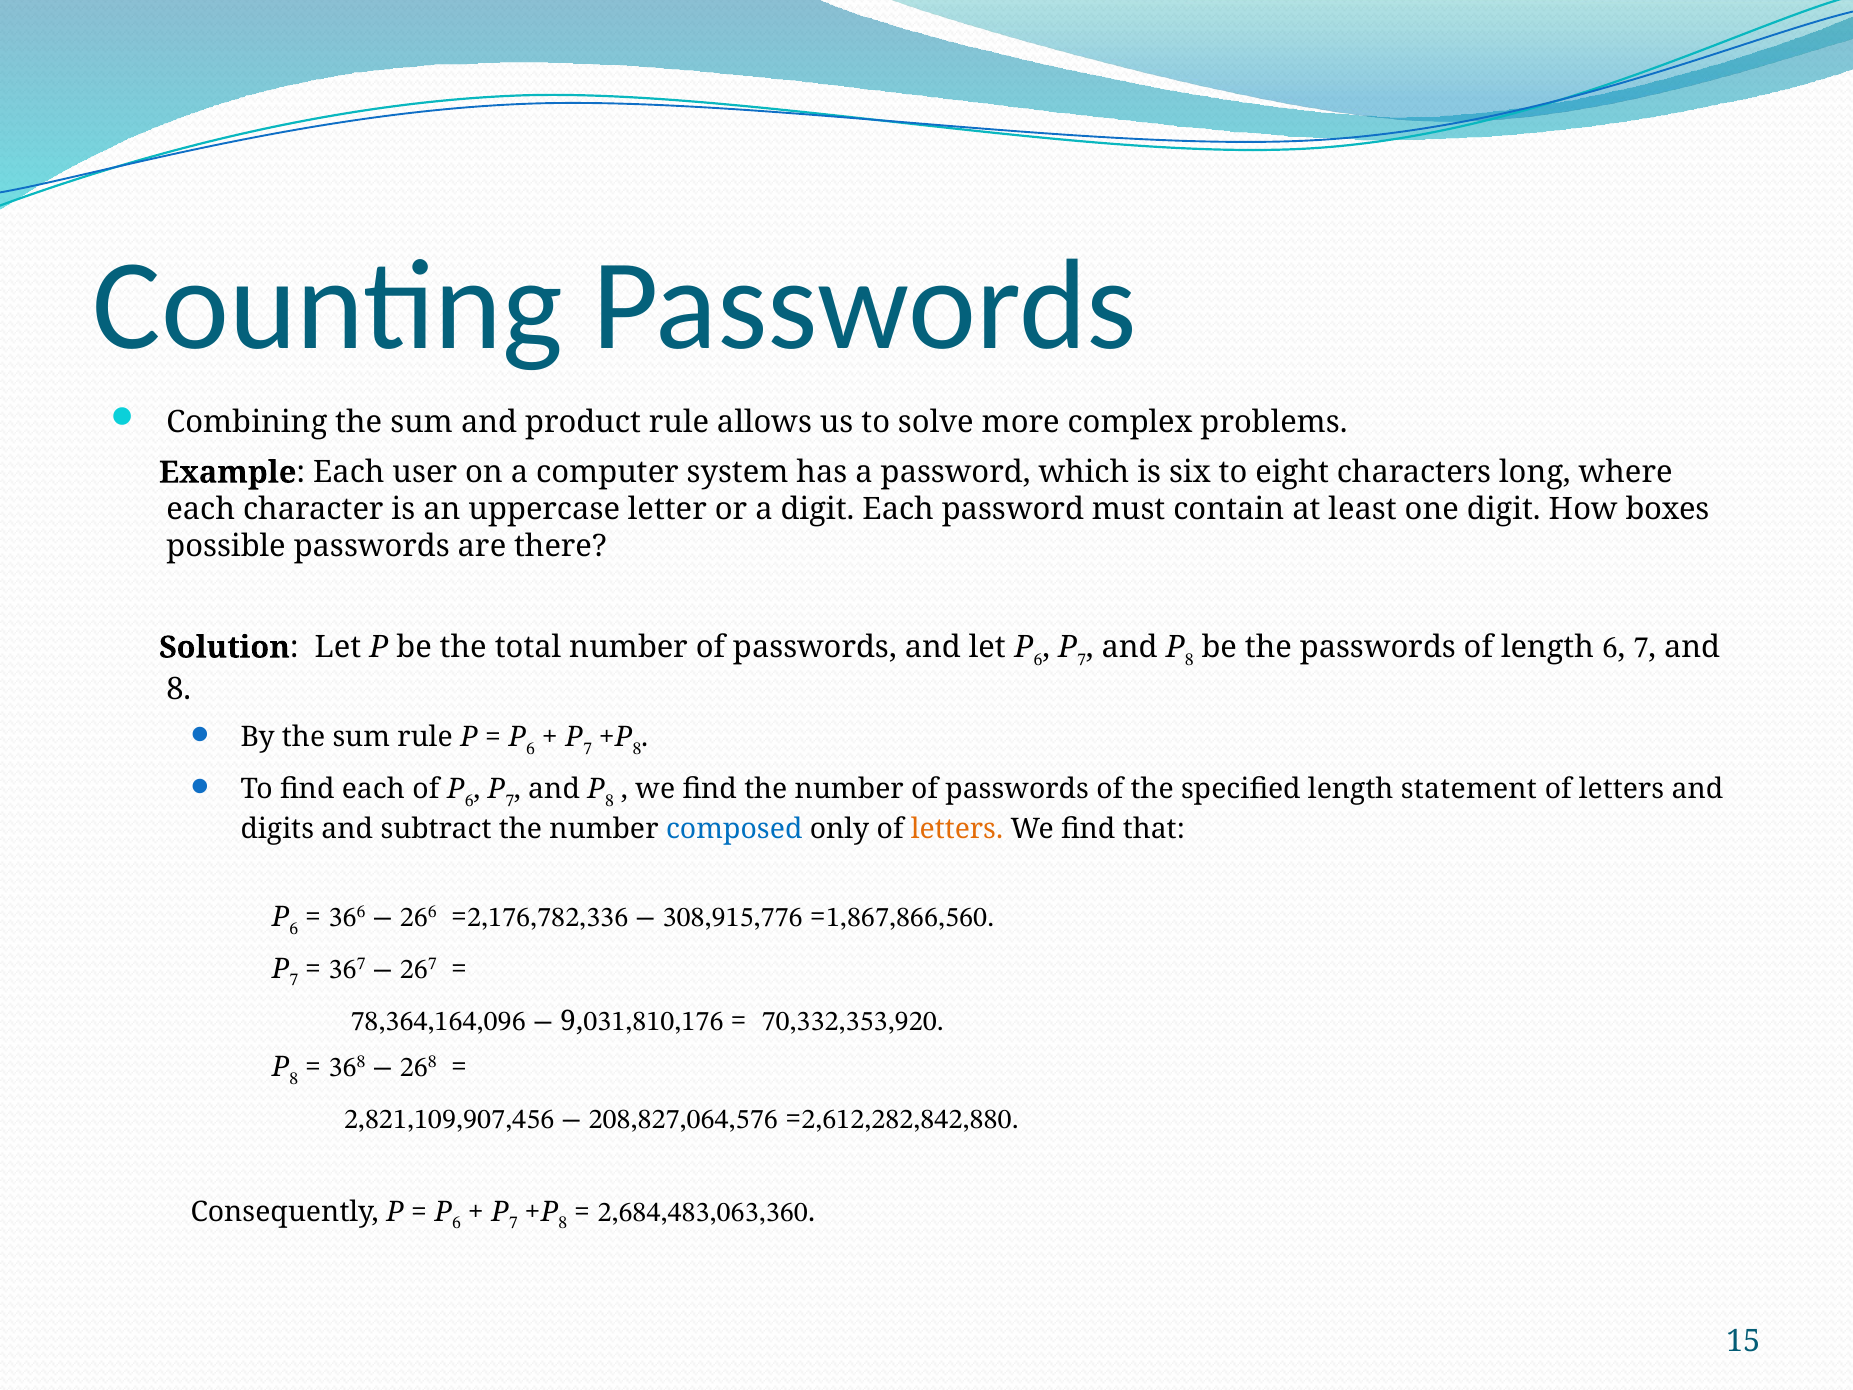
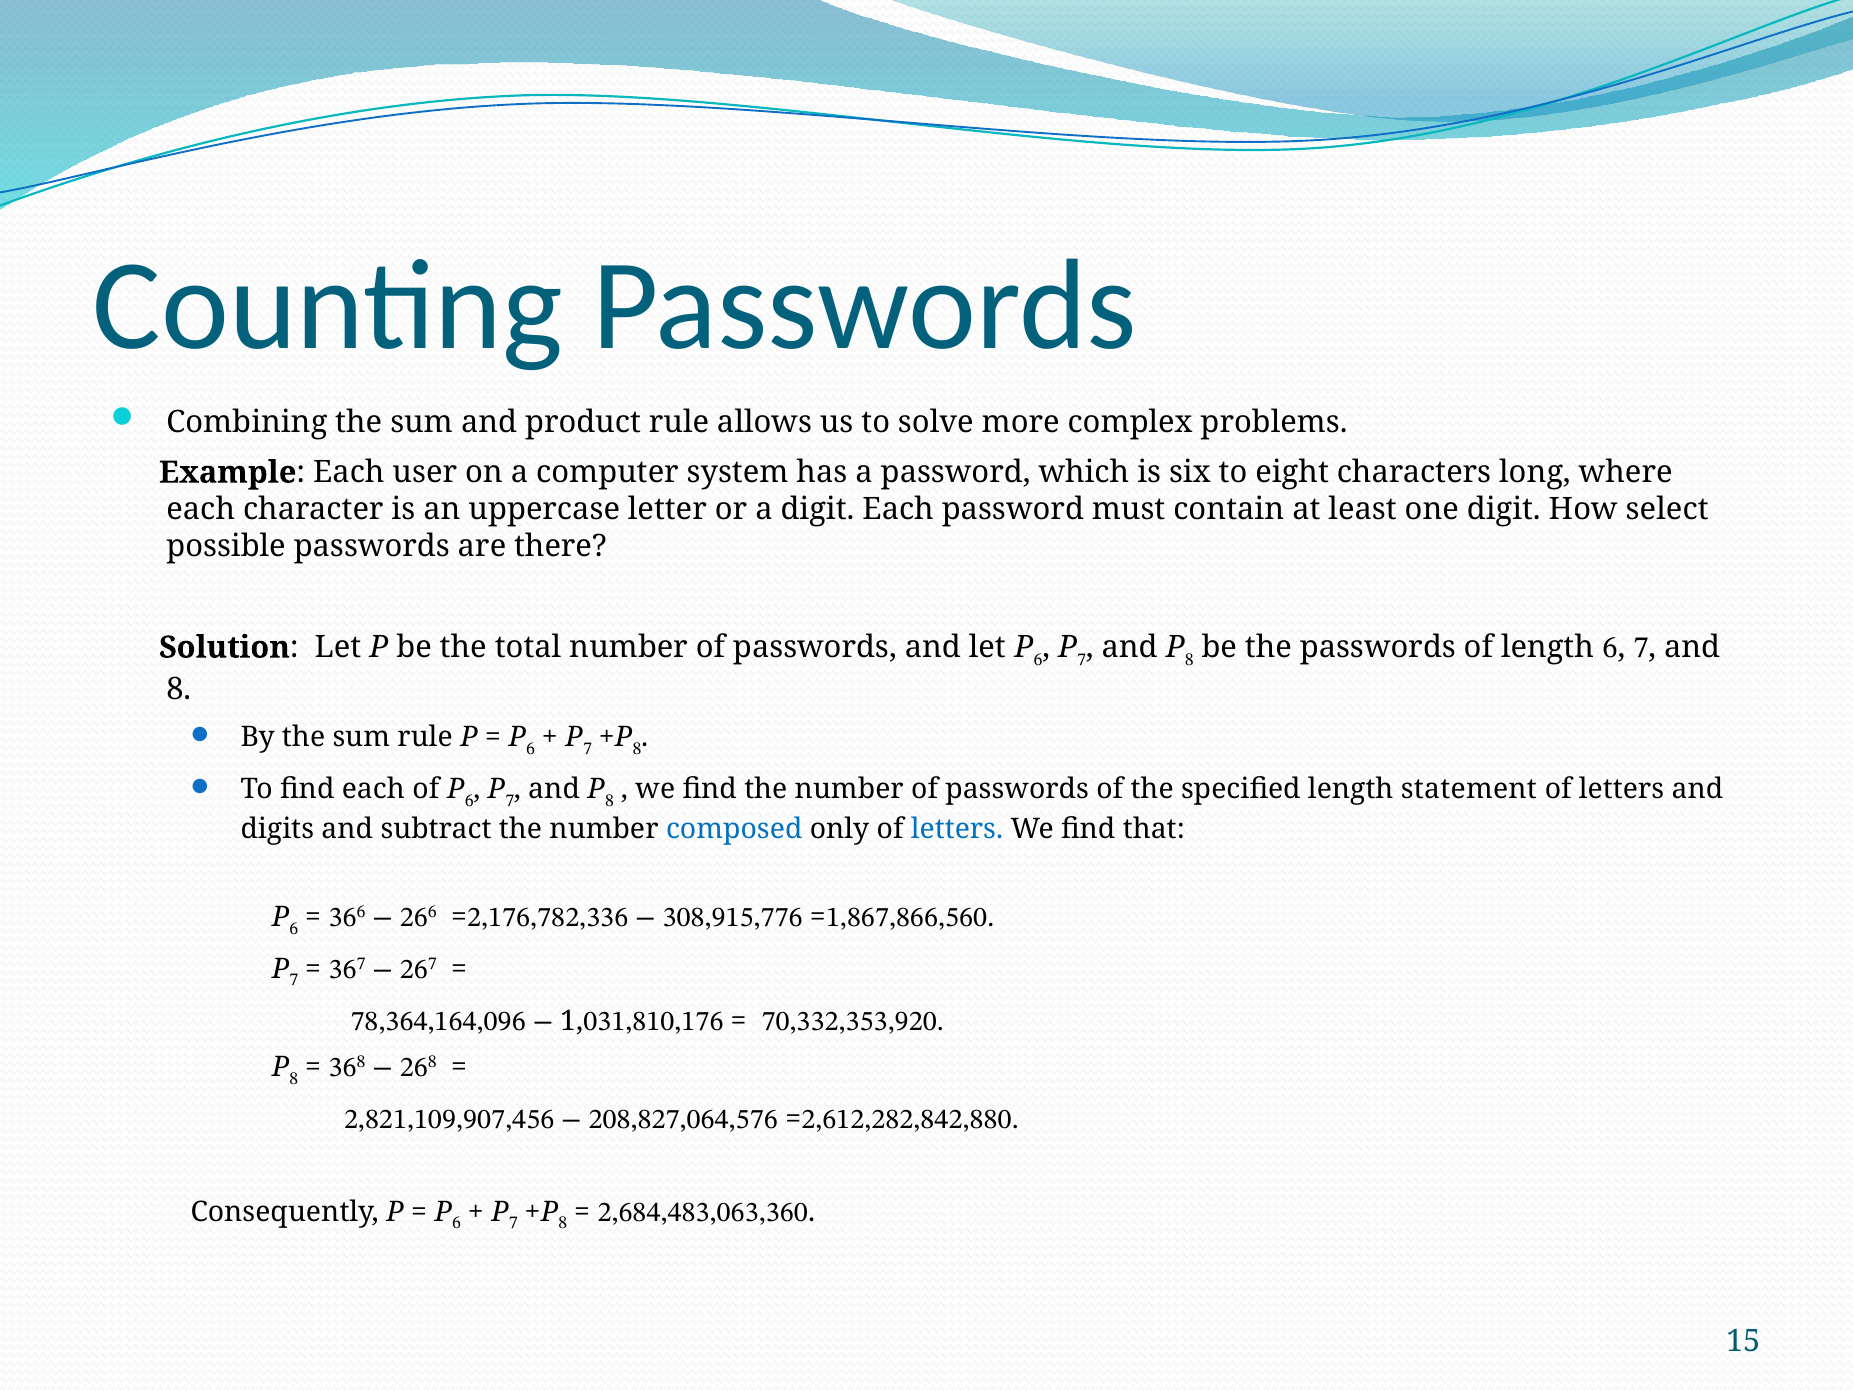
boxes: boxes -> select
letters at (957, 829) colour: orange -> blue
9: 9 -> 1
